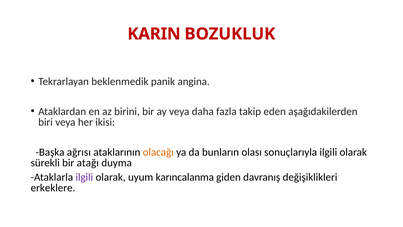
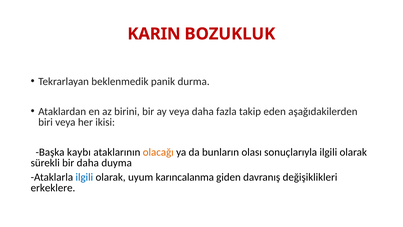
angina: angina -> durma
ağrısı: ağrısı -> kaybı
bir atağı: atağı -> daha
ilgili at (84, 177) colour: purple -> blue
